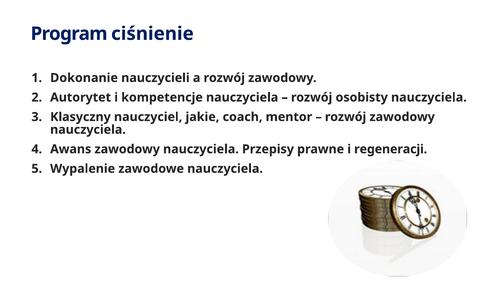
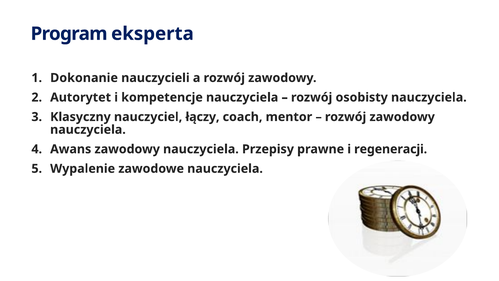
ciśnienie: ciśnienie -> eksperta
jakie: jakie -> łączy
